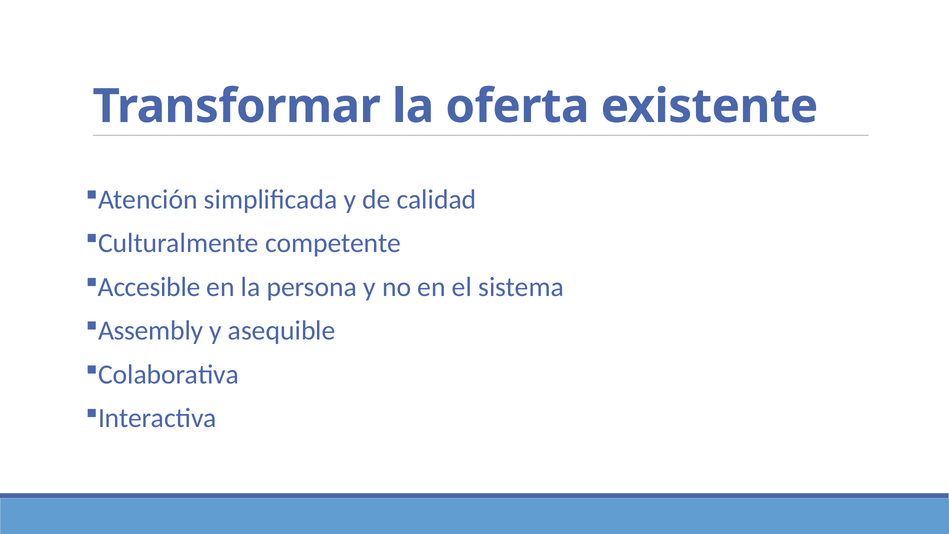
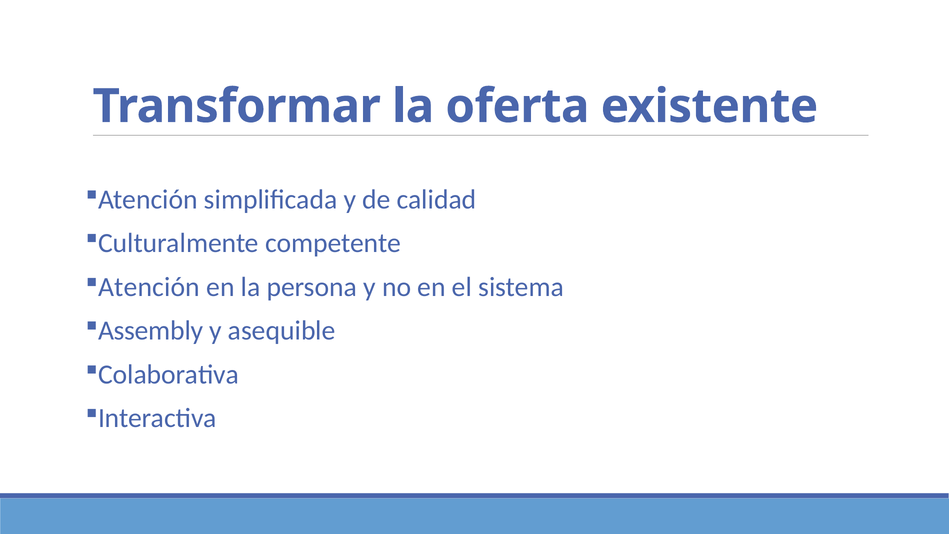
Accesible at (149, 287): Accesible -> Atención
